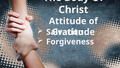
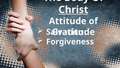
Christ underline: none -> present
